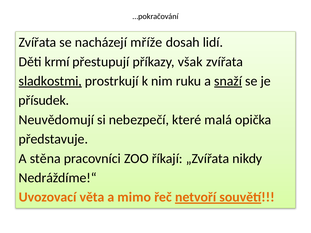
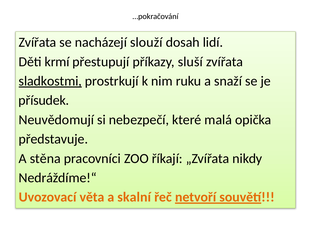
mříže: mříže -> slouží
však: však -> sluší
snaží underline: present -> none
mimo: mimo -> skalní
